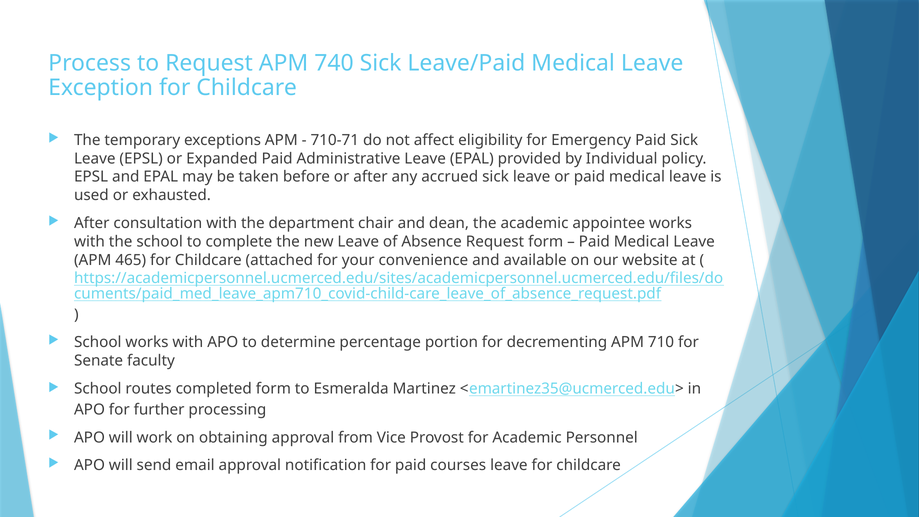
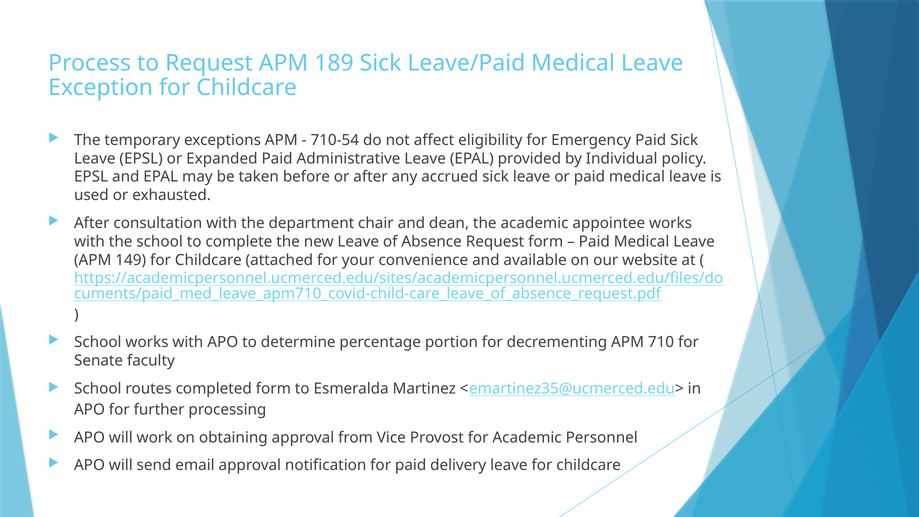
740: 740 -> 189
710-71: 710-71 -> 710-54
465: 465 -> 149
courses: courses -> delivery
